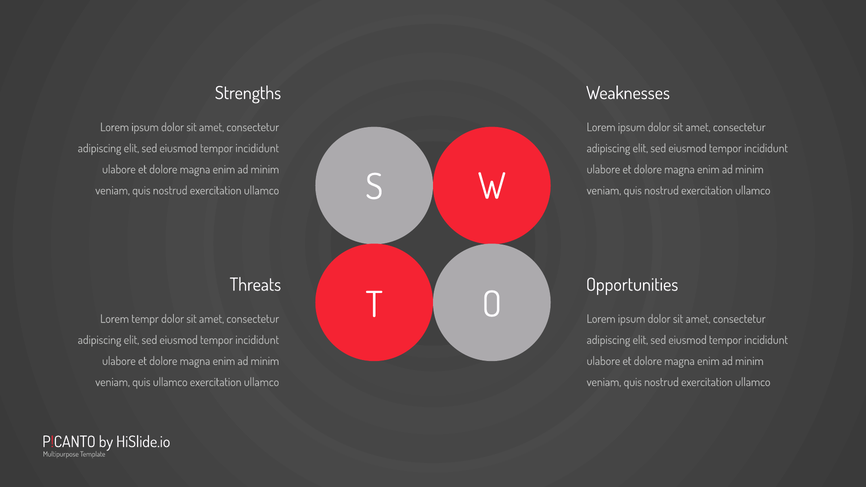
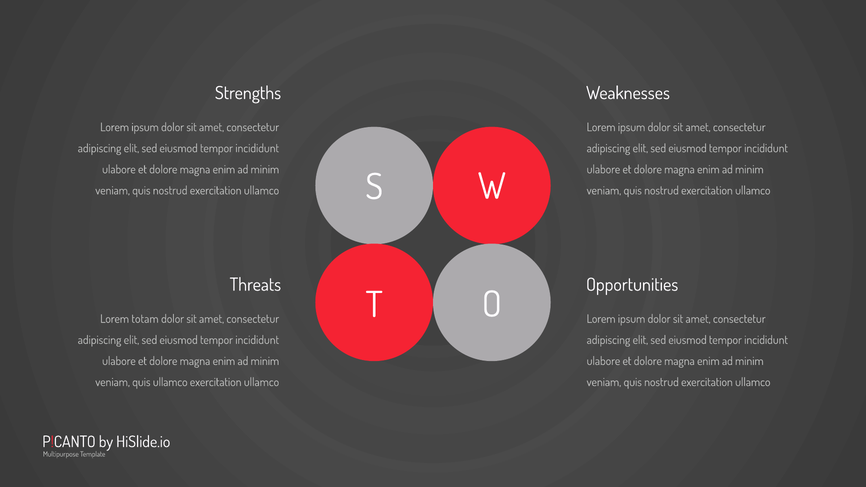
tempr: tempr -> totam
